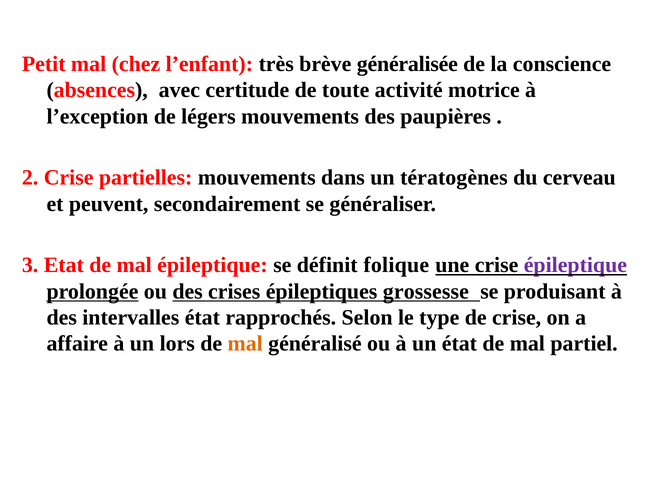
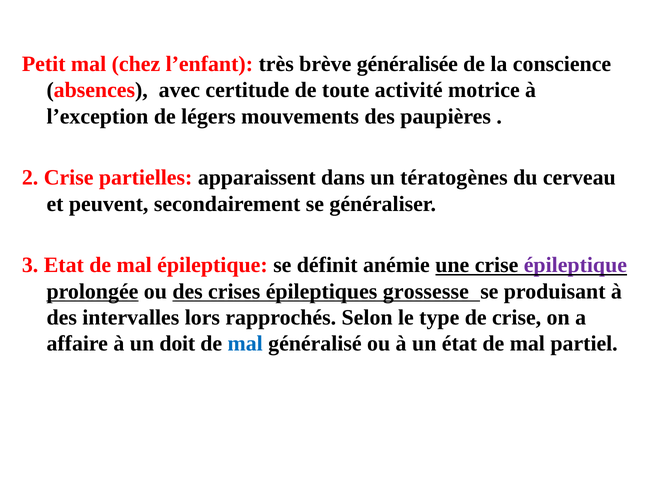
partielles mouvements: mouvements -> apparaissent
folique: folique -> anémie
intervalles état: état -> lors
lors: lors -> doit
mal at (245, 344) colour: orange -> blue
